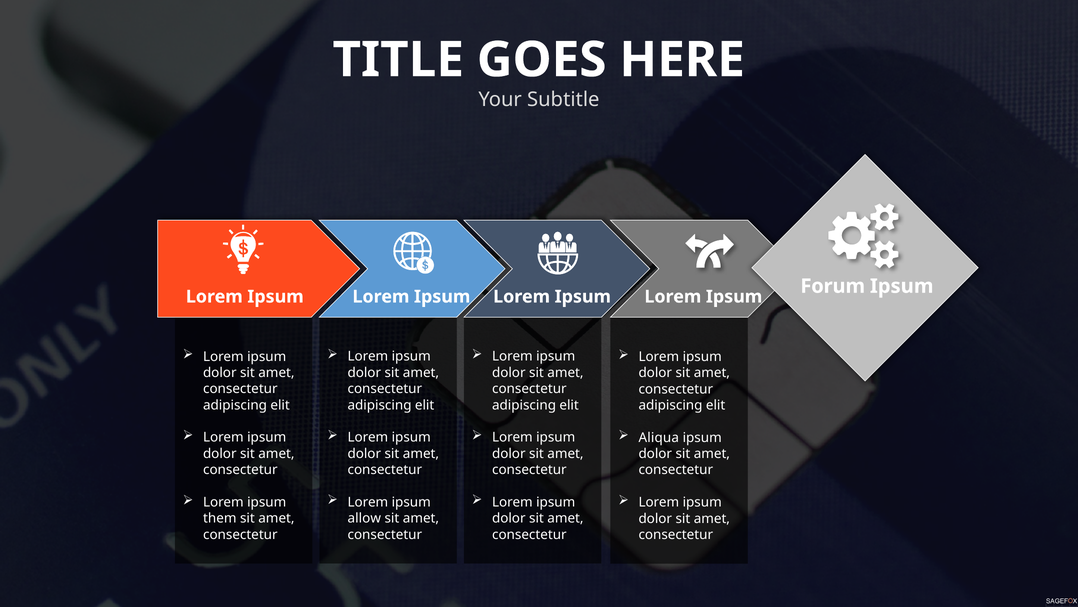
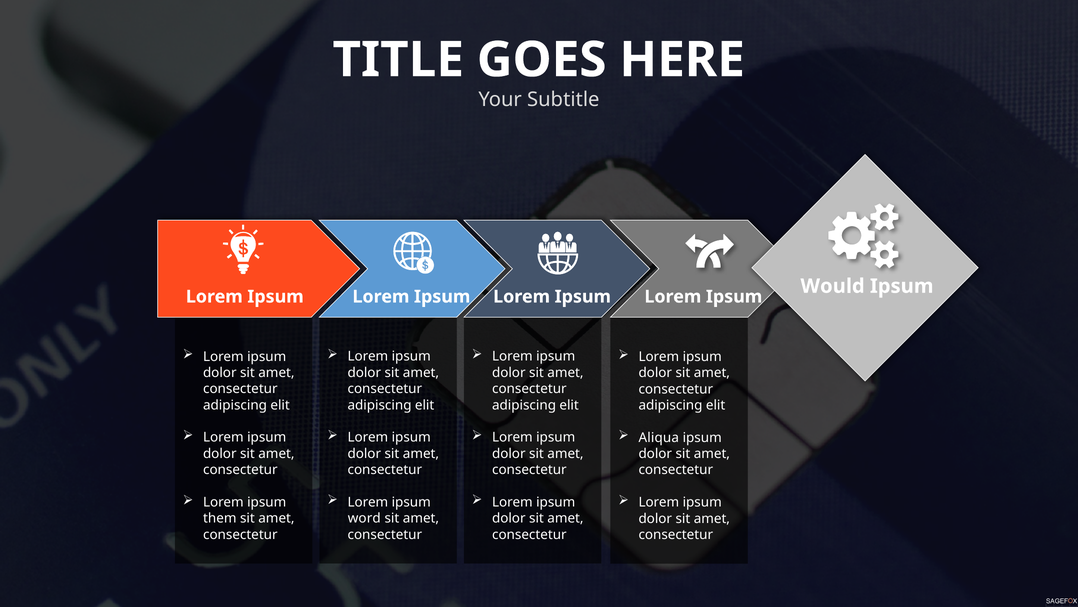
Forum: Forum -> Would
allow: allow -> word
